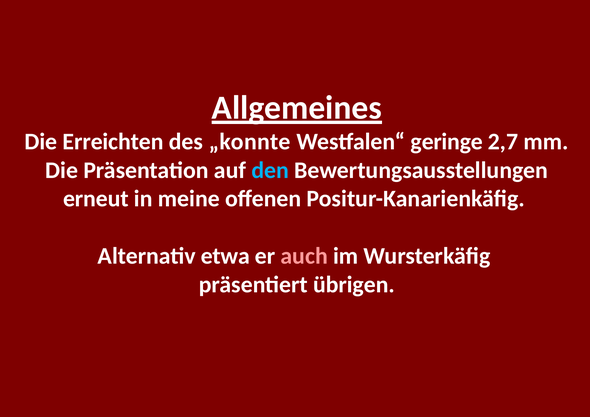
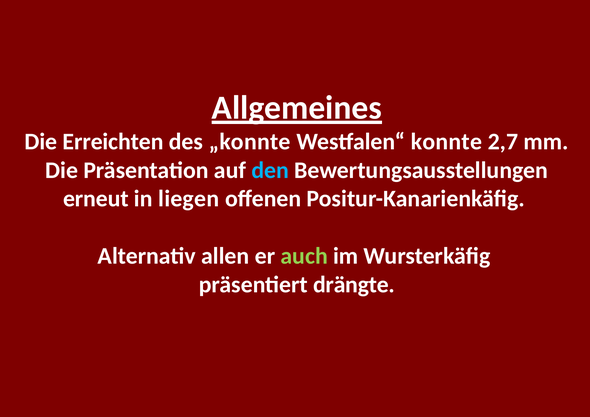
geringe: geringe -> konnte
meine: meine -> liegen
etwa: etwa -> allen
auch colour: pink -> light green
übrigen: übrigen -> drängte
